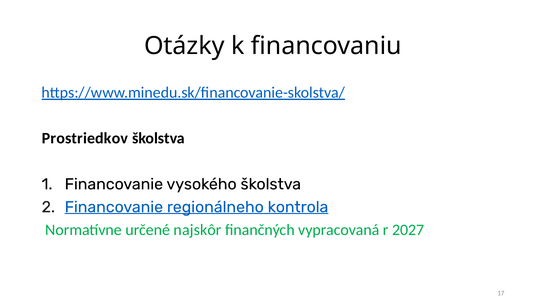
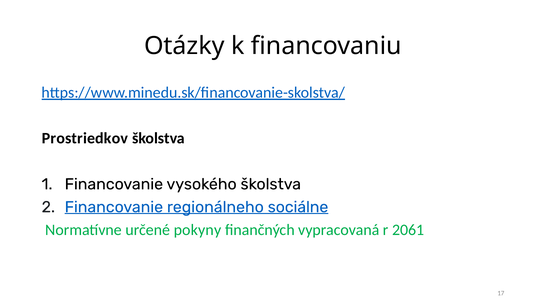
kontrola: kontrola -> sociálne
najskôr: najskôr -> pokyny
2027: 2027 -> 2061
